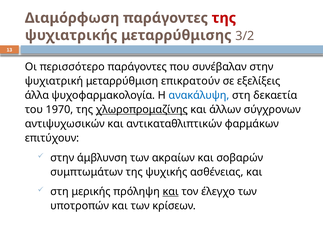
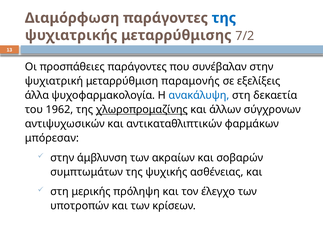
της at (224, 18) colour: red -> blue
3/2: 3/2 -> 7/2
περισσότερο: περισσότερο -> προσπάθειες
επικρατούν: επικρατούν -> παραμονής
1970: 1970 -> 1962
επιτύχουν: επιτύχουν -> μπόρεσαν
και at (171, 191) underline: present -> none
